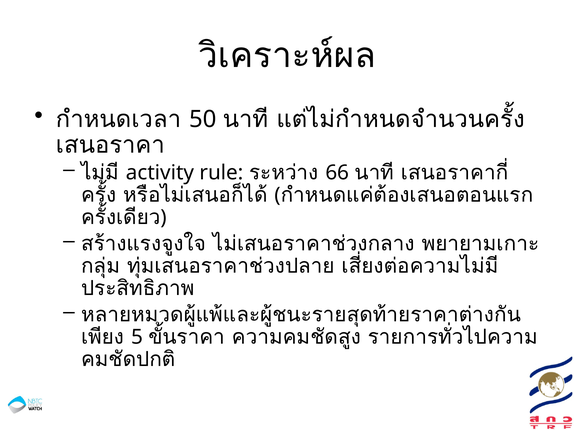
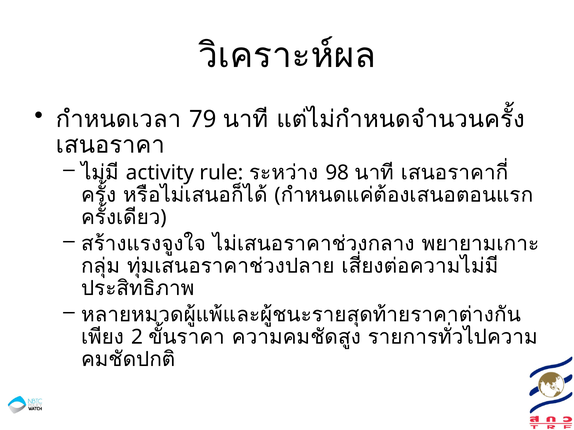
50: 50 -> 79
66: 66 -> 98
5: 5 -> 2
